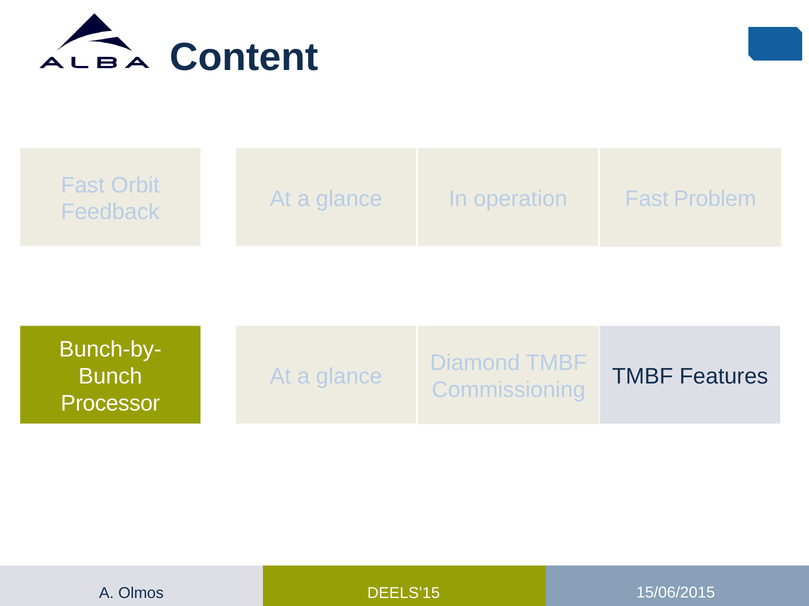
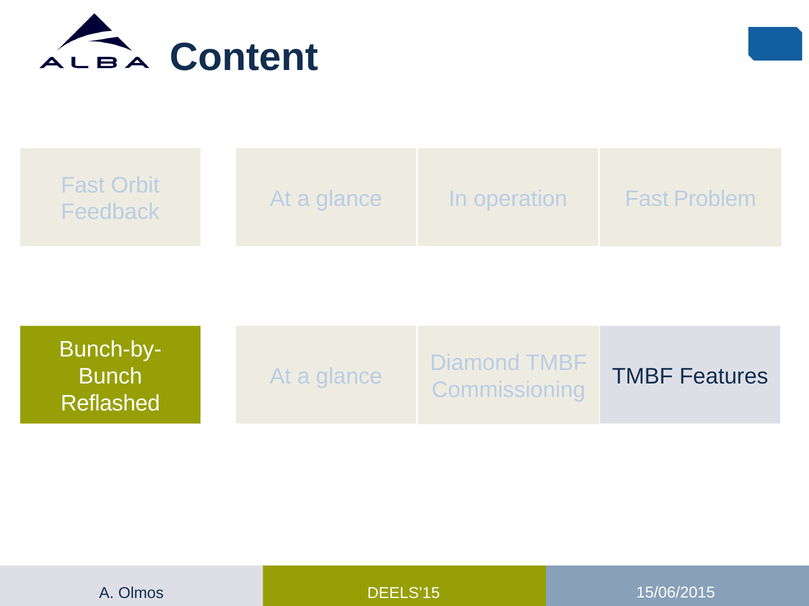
Processor: Processor -> Reflashed
